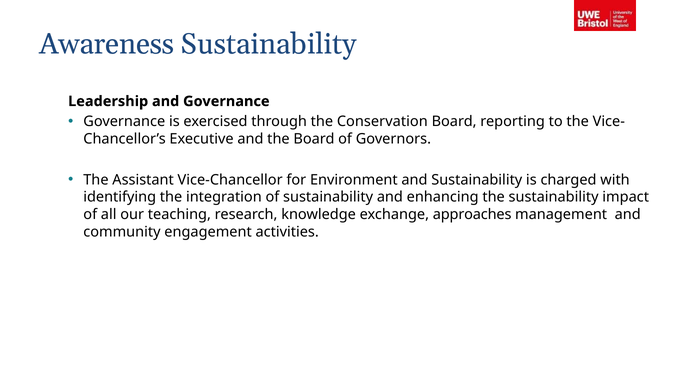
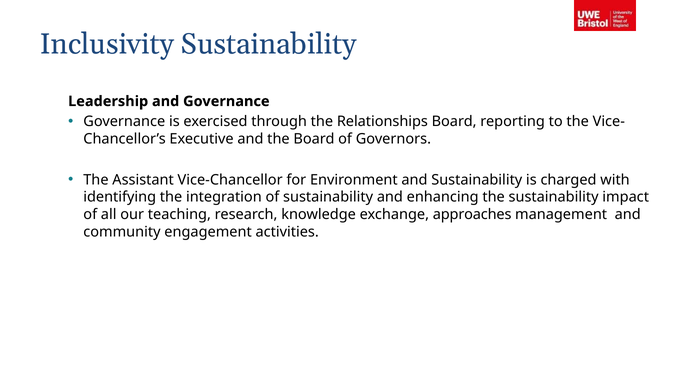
Awareness: Awareness -> Inclusivity
Conservation: Conservation -> Relationships
